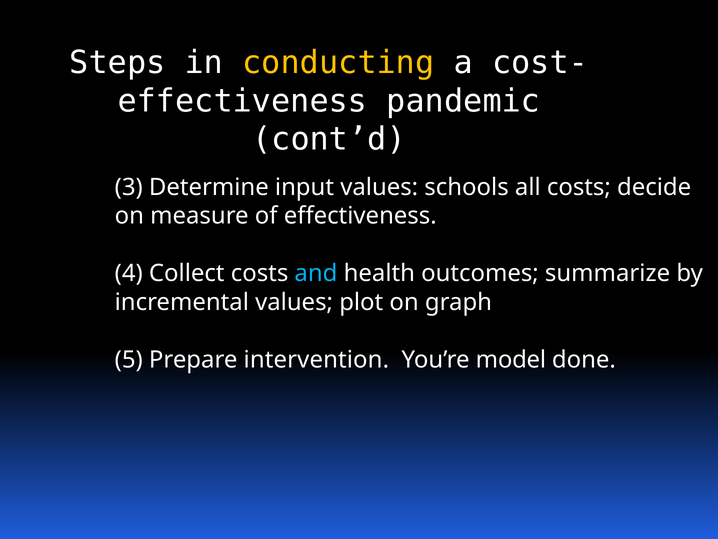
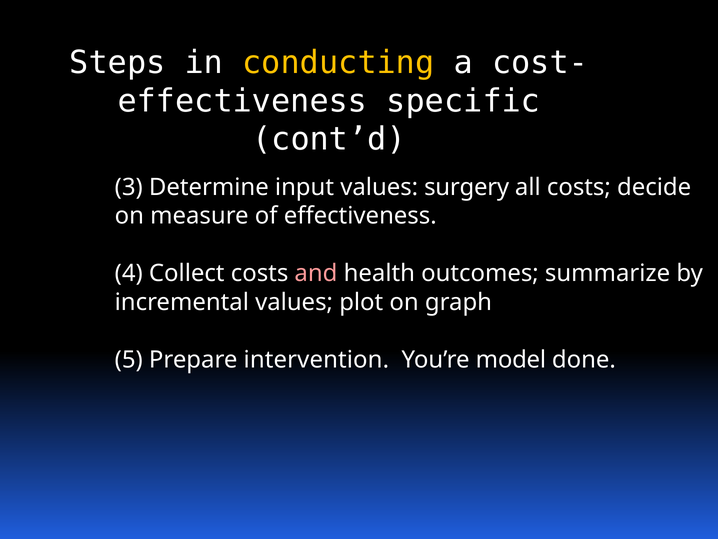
pandemic: pandemic -> specific
schools: schools -> surgery
and colour: light blue -> pink
